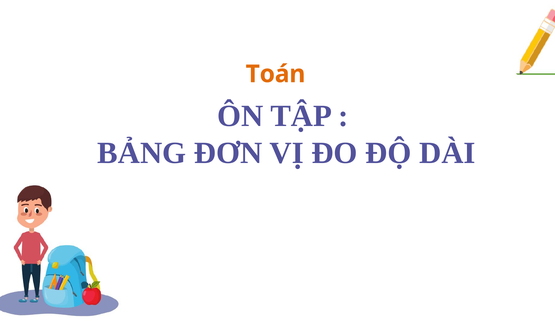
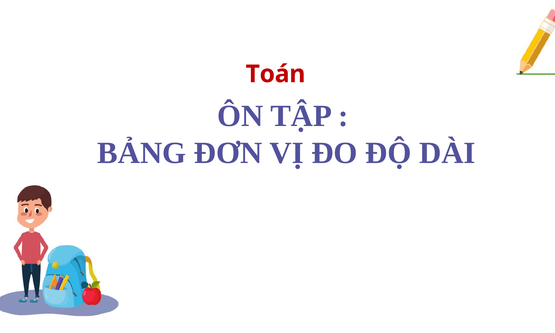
Toán colour: orange -> red
